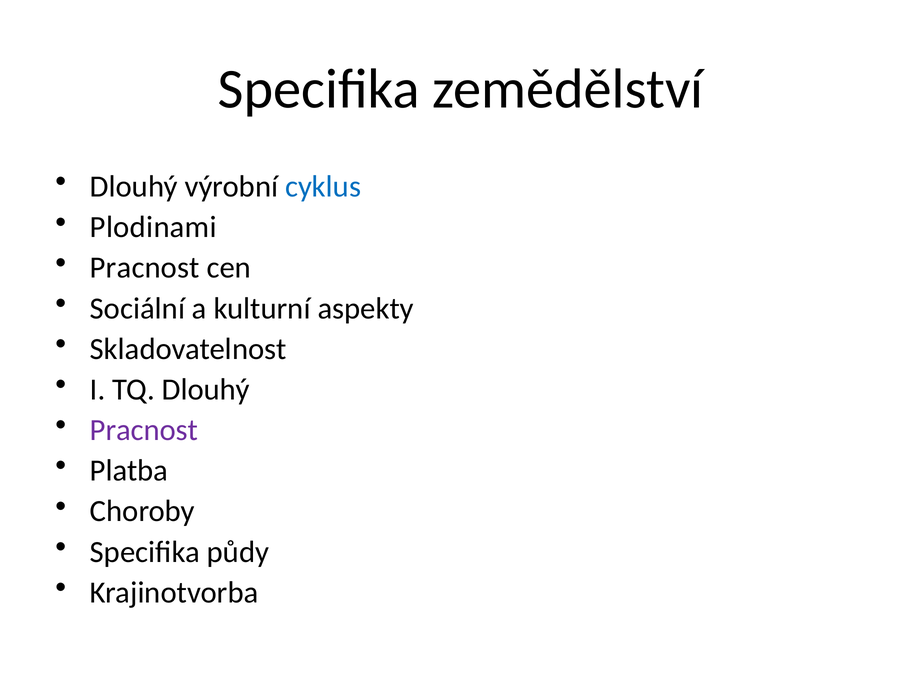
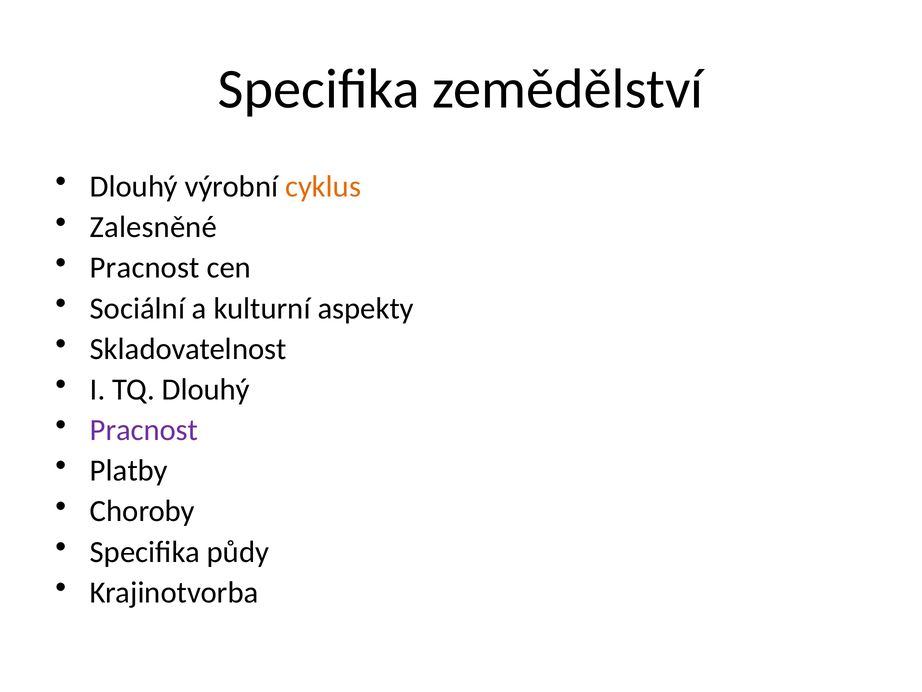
cyklus colour: blue -> orange
Plodinami: Plodinami -> Zalesněné
Platba: Platba -> Platby
